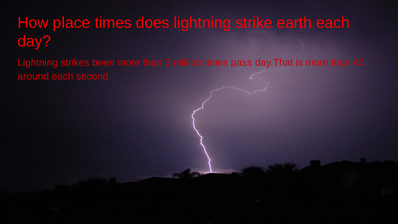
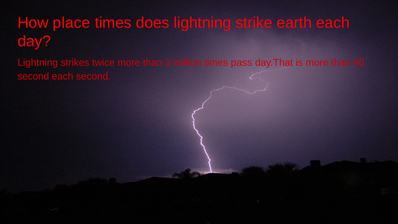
been: been -> twice
around at (33, 76): around -> second
